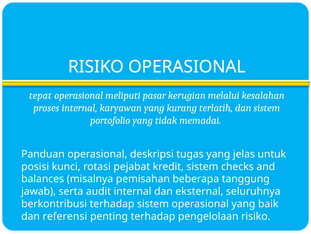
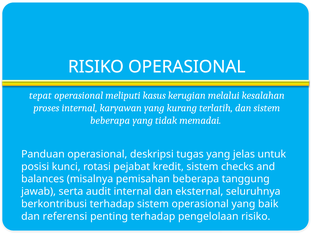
pasar: pasar -> kasus
portofolio at (110, 120): portofolio -> beberapa
